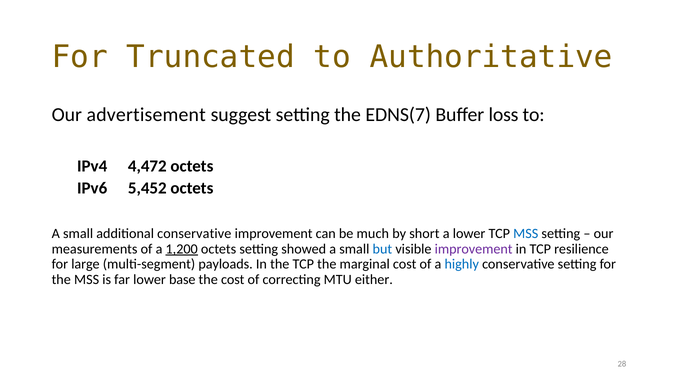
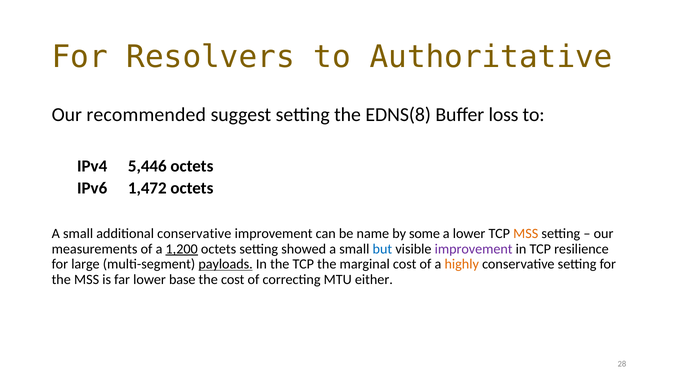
Truncated: Truncated -> Resolvers
advertisement: advertisement -> recommended
EDNS(7: EDNS(7 -> EDNS(8
4,472: 4,472 -> 5,446
5,452: 5,452 -> 1,472
much: much -> name
short: short -> some
MSS at (526, 234) colour: blue -> orange
payloads underline: none -> present
highly colour: blue -> orange
